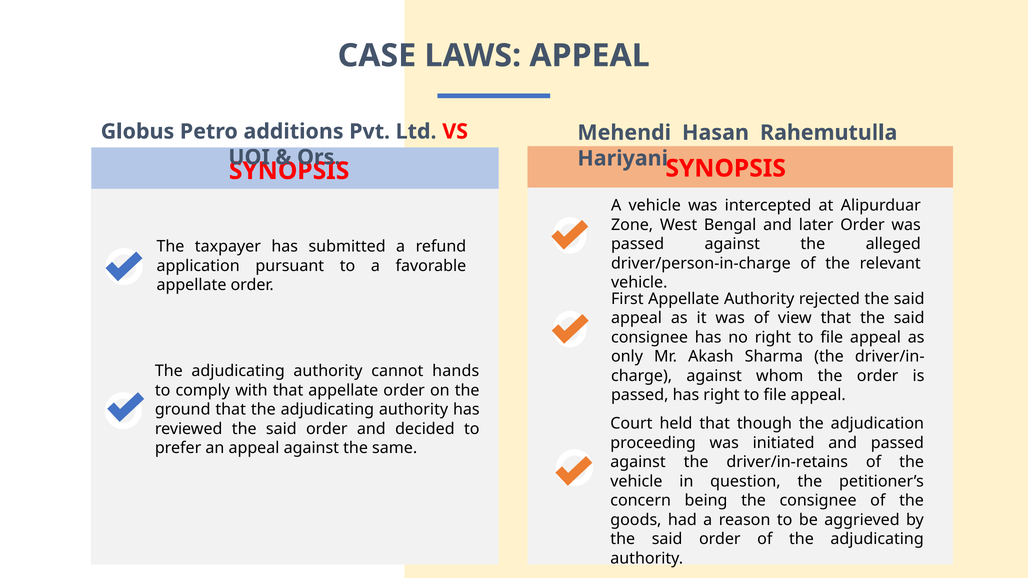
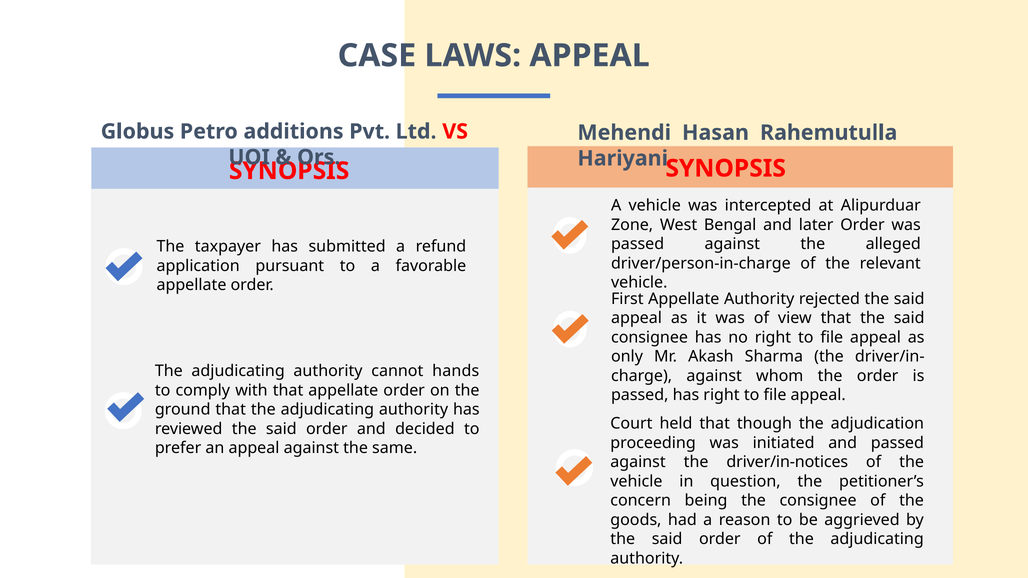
driver/in-retains: driver/in-retains -> driver/in-notices
